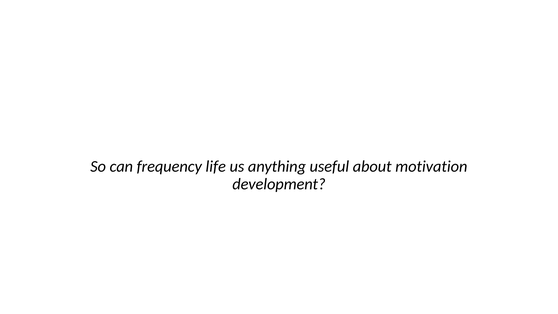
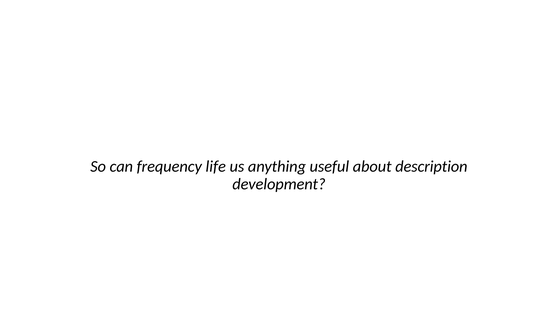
motivation: motivation -> description
